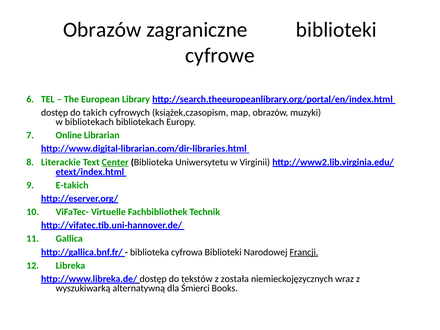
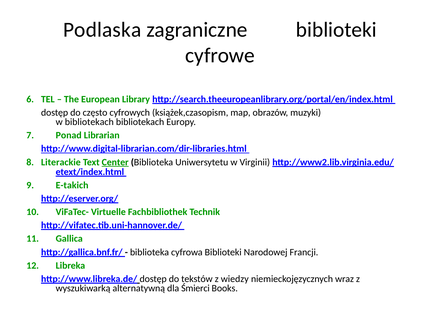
Obrazów at (102, 30): Obrazów -> Podlaska
takich: takich -> często
Online: Online -> Ponad
Francji underline: present -> none
została: została -> wiedzy
